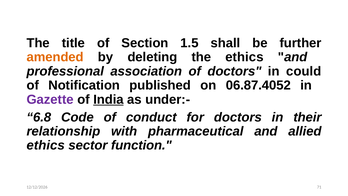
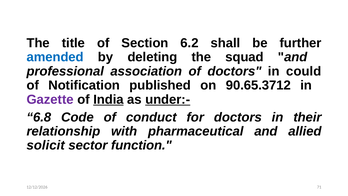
1.5: 1.5 -> 6.2
amended colour: orange -> blue
the ethics: ethics -> squad
06.87.4052: 06.87.4052 -> 90.65.3712
under:- underline: none -> present
ethics at (46, 145): ethics -> solicit
